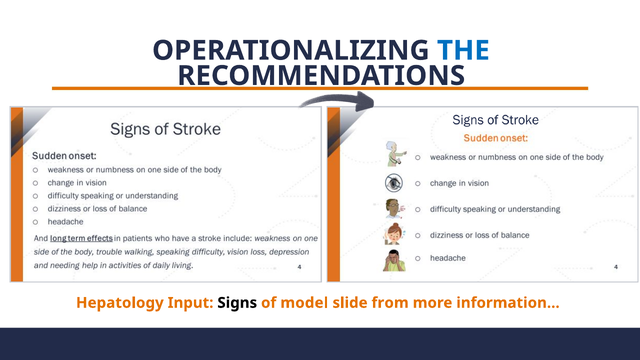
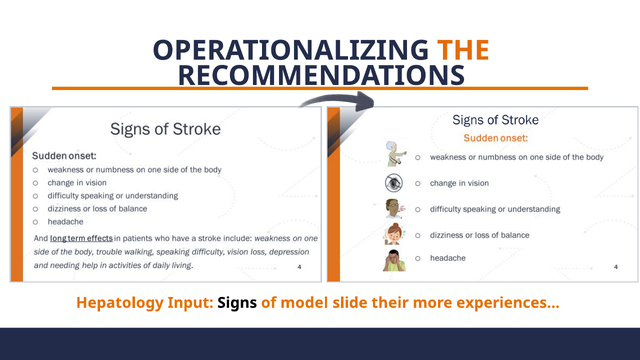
THE colour: blue -> orange
from: from -> their
information: information -> experiences
